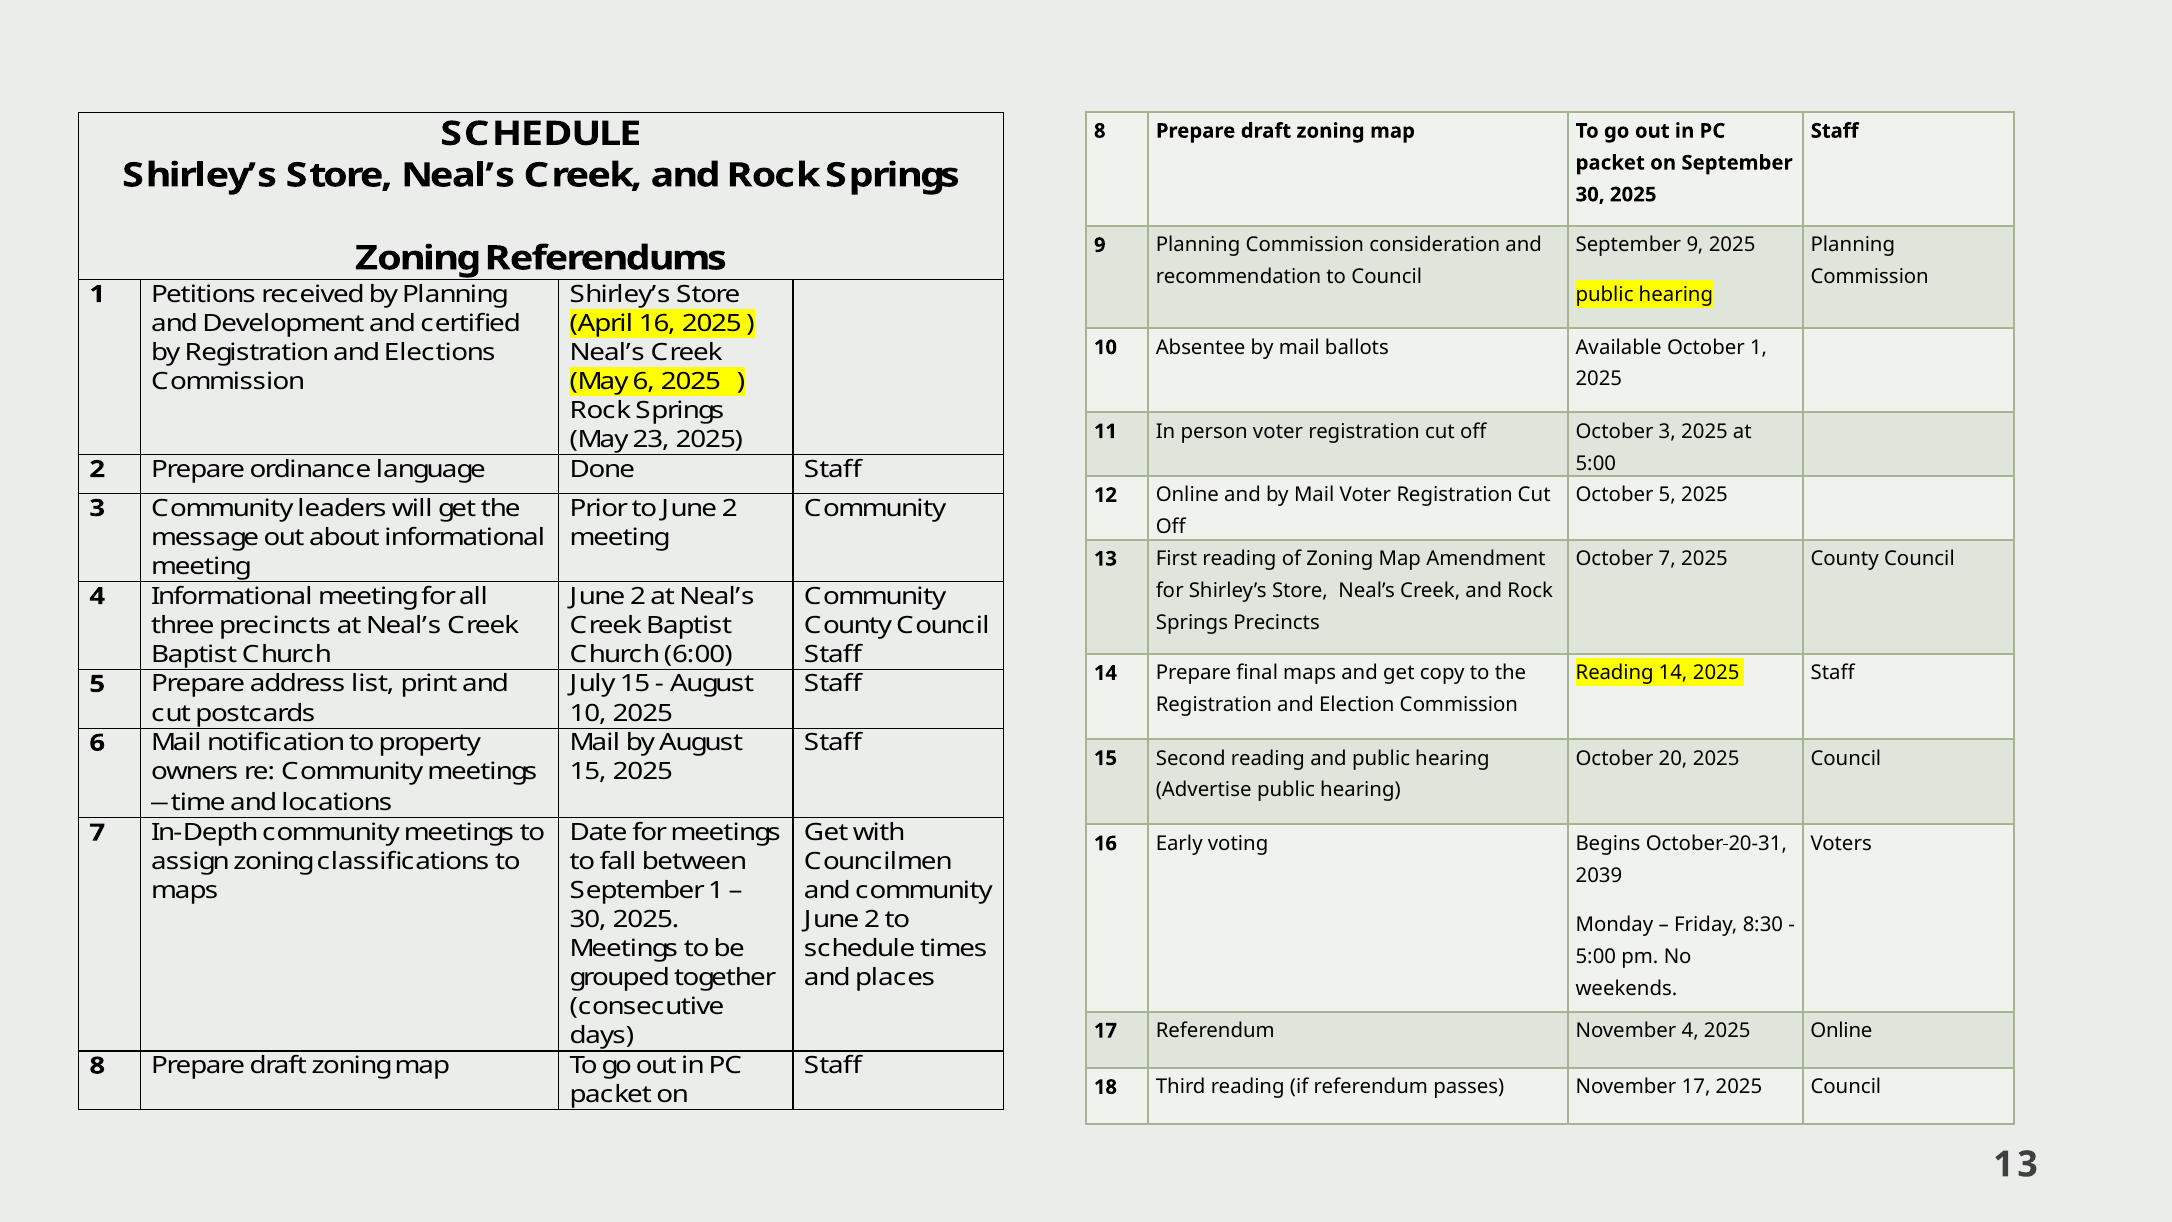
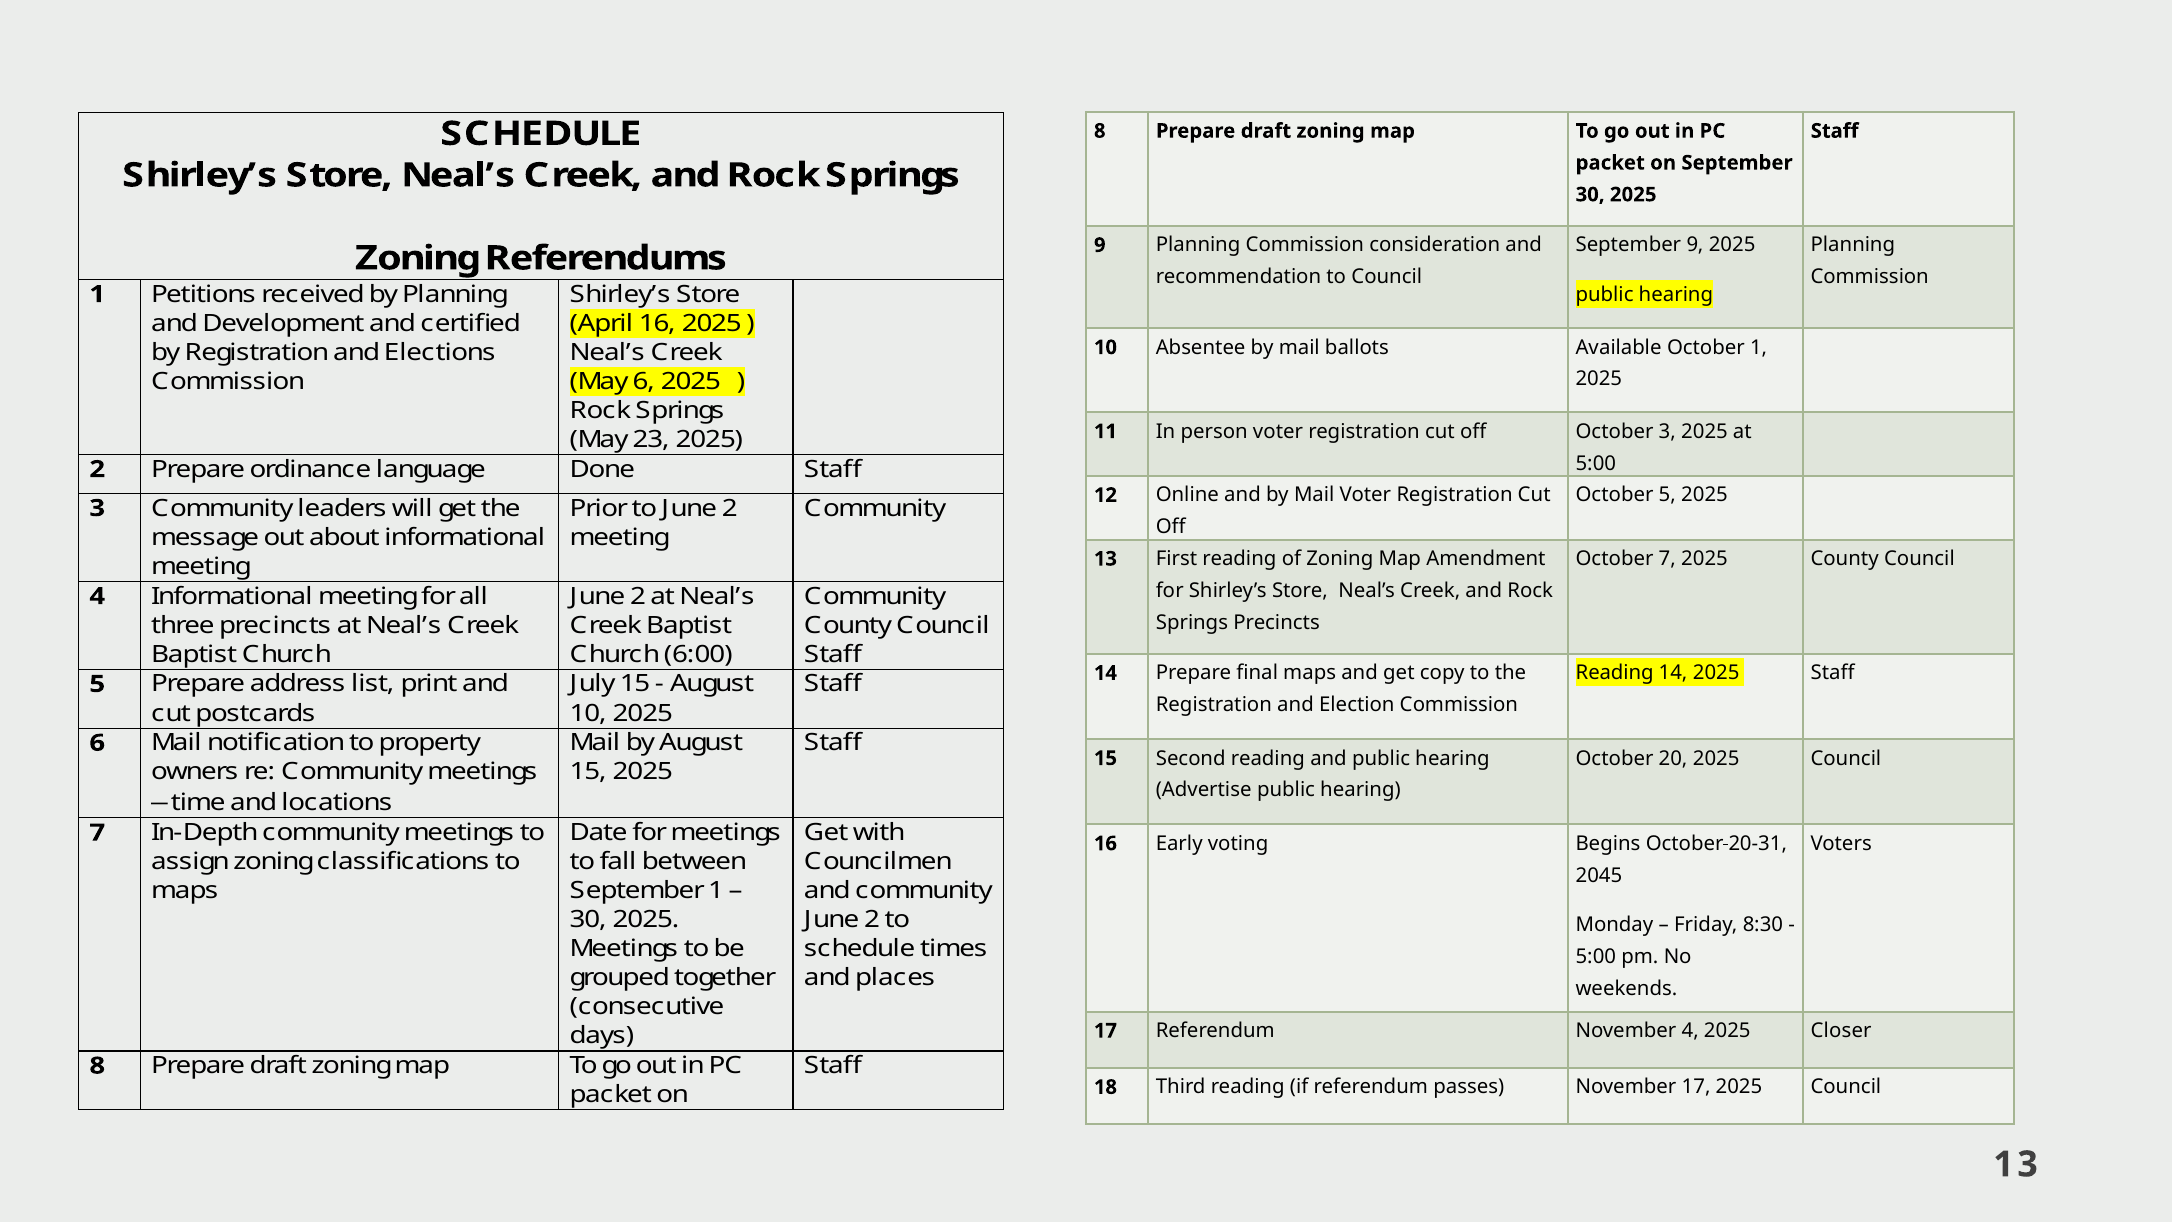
2039: 2039 -> 2045
2025 Online: Online -> Closer
